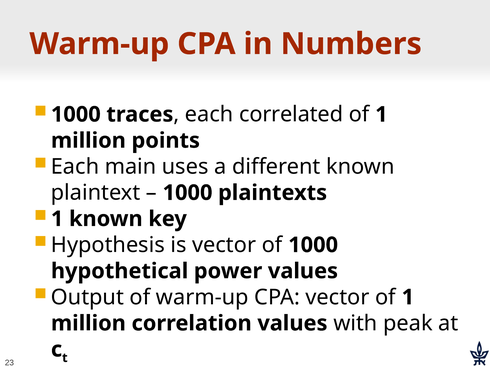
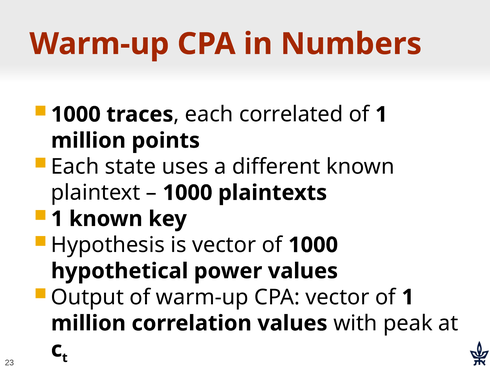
main: main -> state
